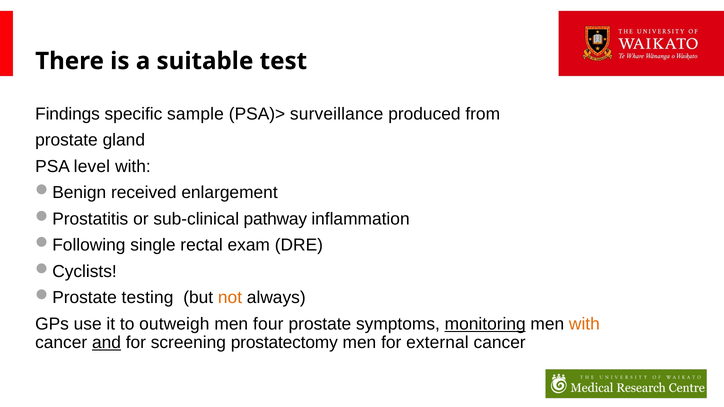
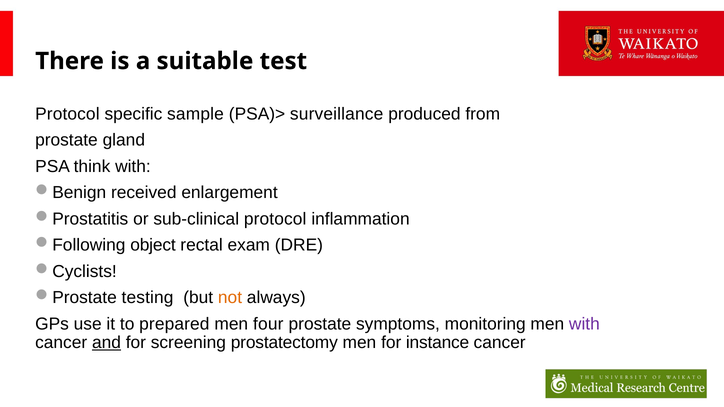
Findings at (68, 114): Findings -> Protocol
level: level -> think
sub-clinical pathway: pathway -> protocol
single: single -> object
outweigh: outweigh -> prepared
monitoring underline: present -> none
with at (584, 324) colour: orange -> purple
external: external -> instance
